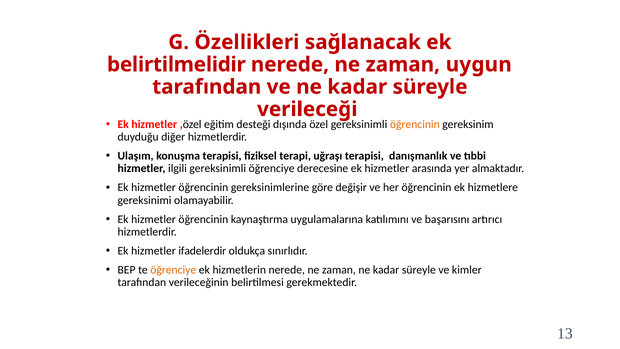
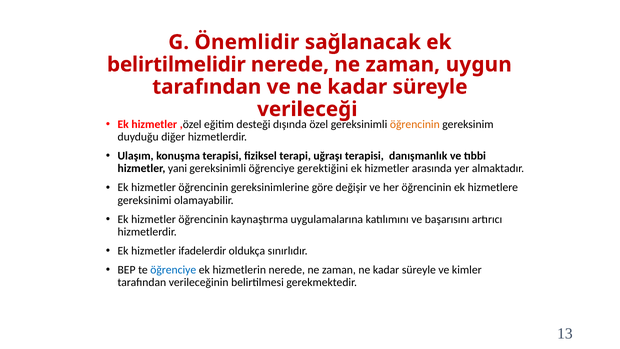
Özellikleri: Özellikleri -> Önemlidir
ilgili: ilgili -> yani
derecesine: derecesine -> gerektiğini
öğrenciye at (173, 270) colour: orange -> blue
